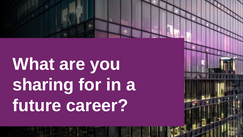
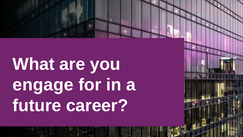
sharing: sharing -> engage
